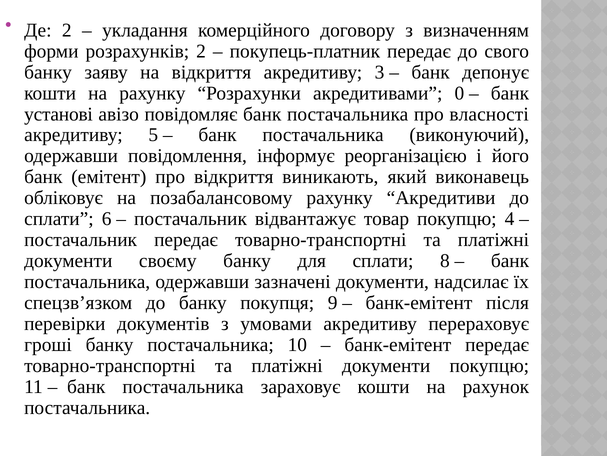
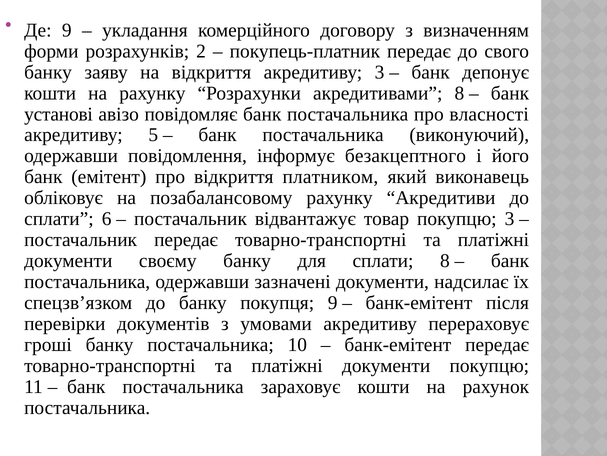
Де 2: 2 -> 9
акредитивами 0: 0 -> 8
реорганізацією: реорганізацією -> безакцептного
виникають: виникають -> платником
покупцю 4: 4 -> 3
